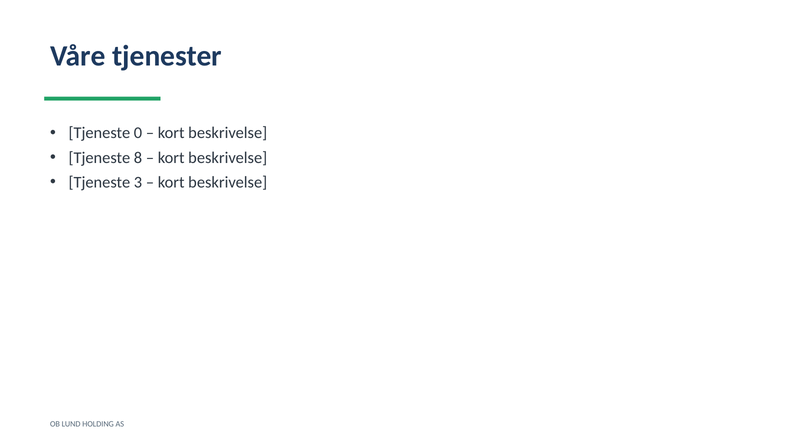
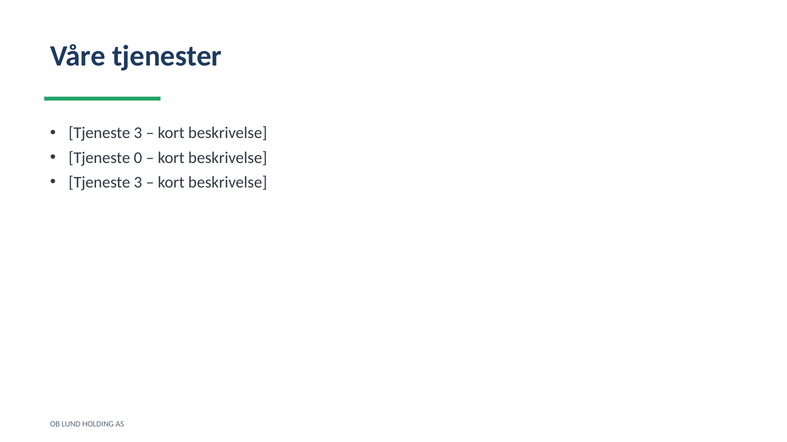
0 at (138, 133): 0 -> 3
8: 8 -> 0
